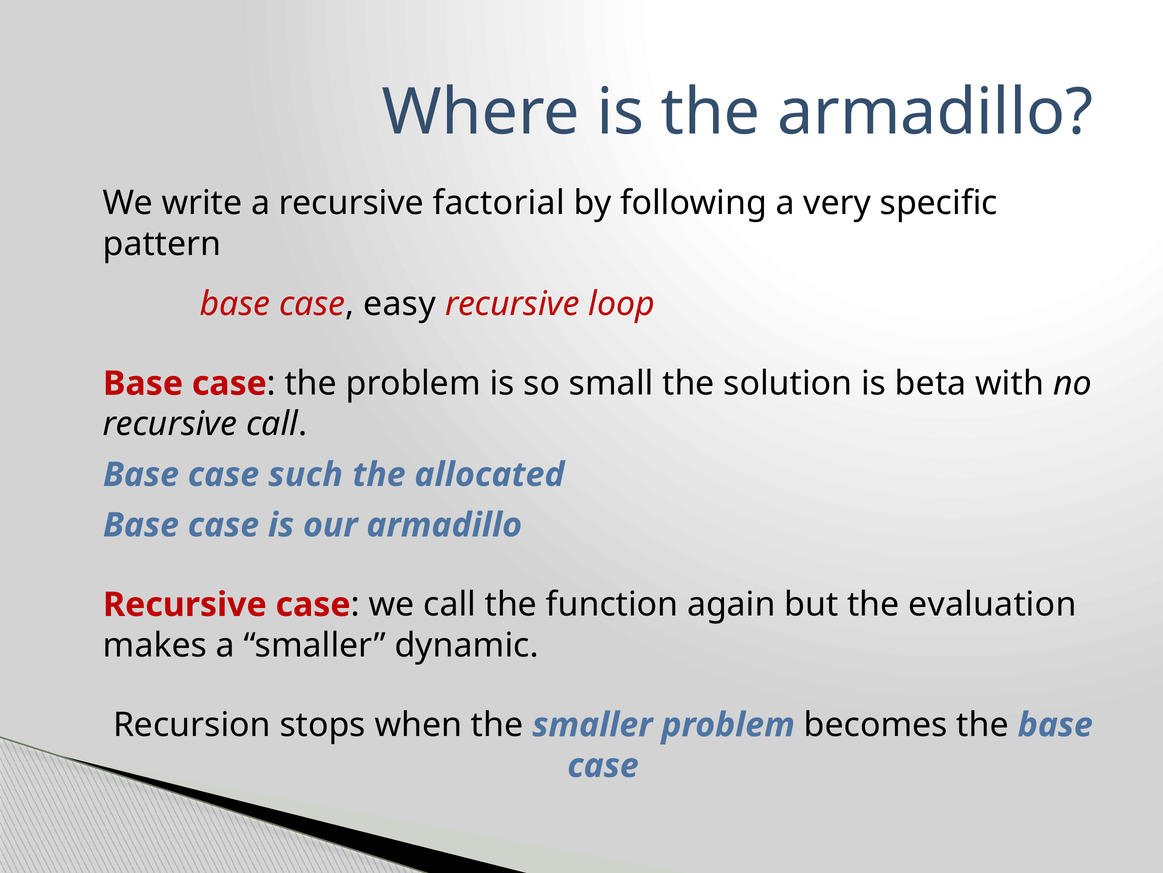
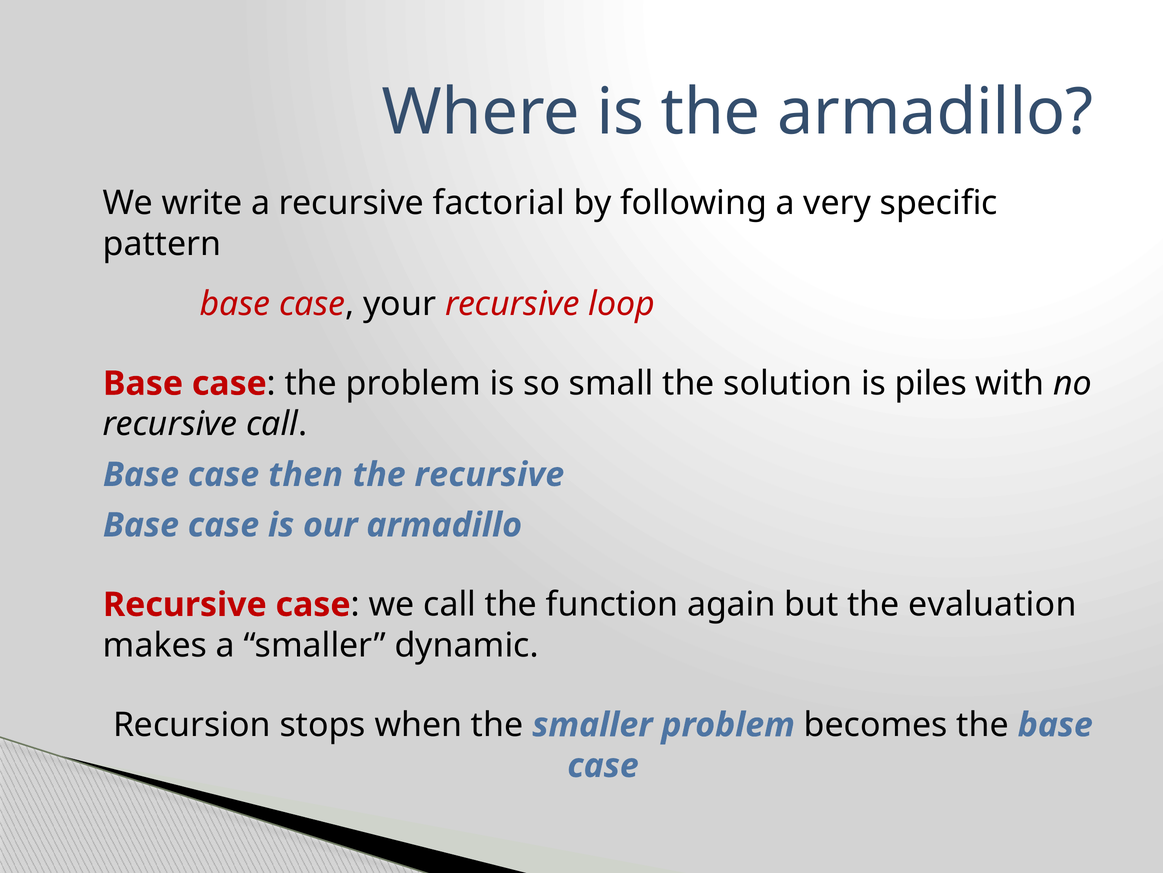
easy: easy -> your
beta: beta -> piles
such: such -> then
the allocated: allocated -> recursive
